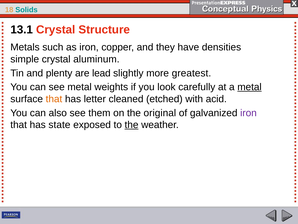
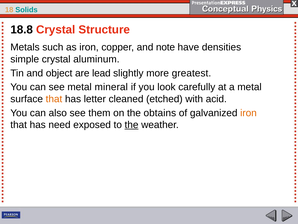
13.1: 13.1 -> 18.8
they: they -> note
plenty: plenty -> object
weights: weights -> mineral
metal at (250, 87) underline: present -> none
original: original -> obtains
iron at (248, 113) colour: purple -> orange
state: state -> need
